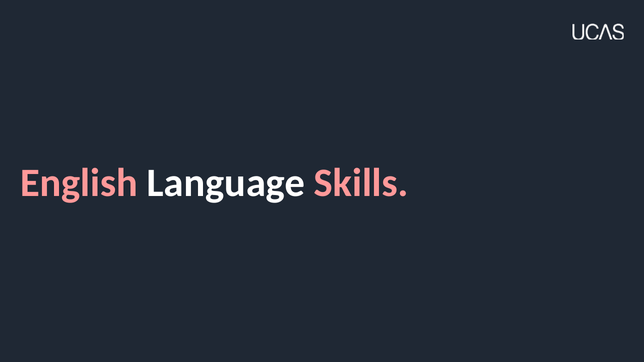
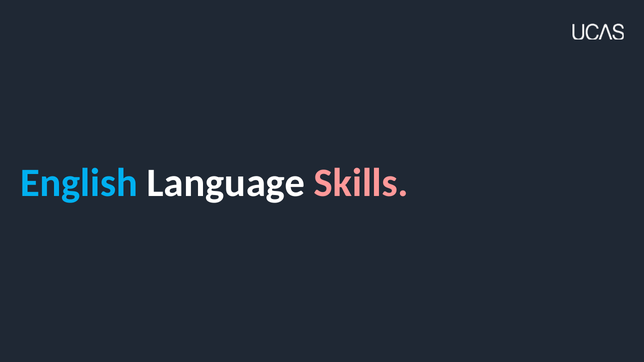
English colour: pink -> light blue
